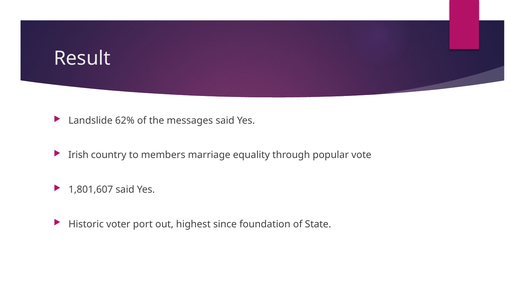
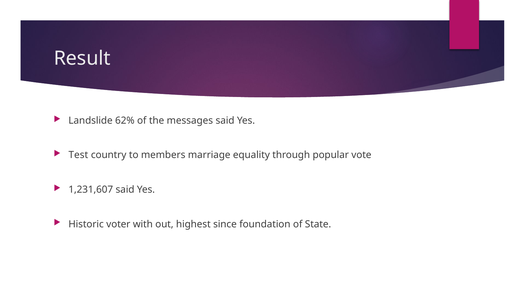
Irish: Irish -> Test
1,801,607: 1,801,607 -> 1,231,607
port: port -> with
